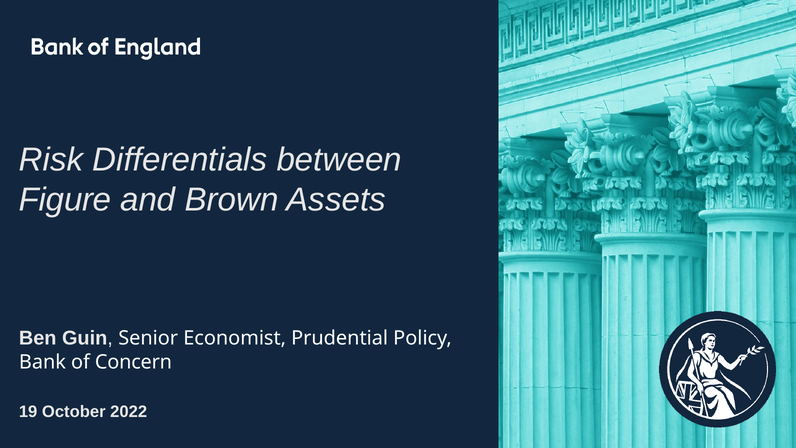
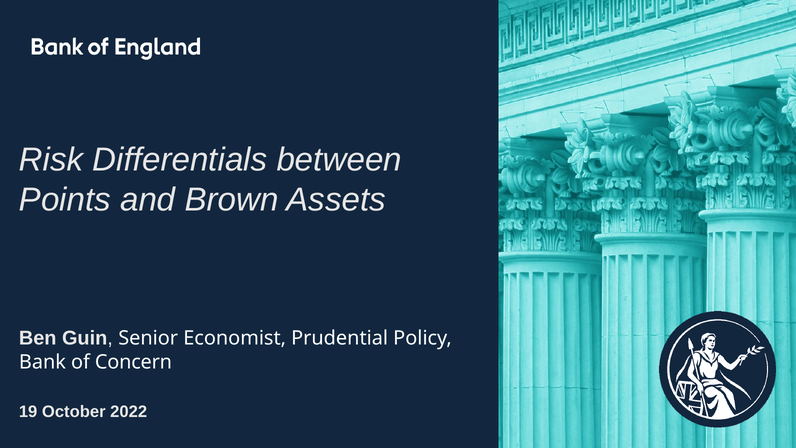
Figure: Figure -> Points
